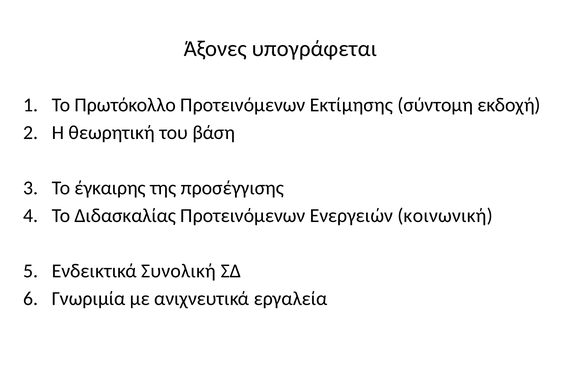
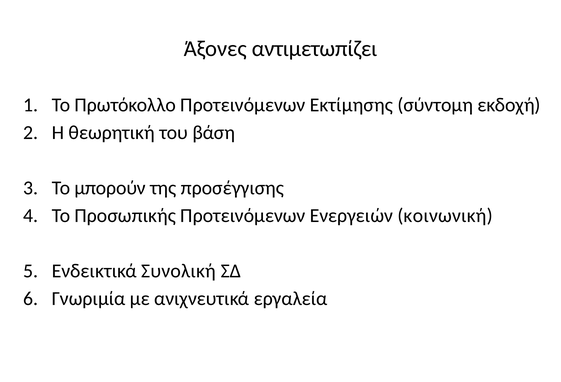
υπογράφεται: υπογράφεται -> αντιμετωπίζει
έγκαιρης: έγκαιρης -> μπορούν
Διδασκαλίας: Διδασκαλίας -> Προσωπικής
